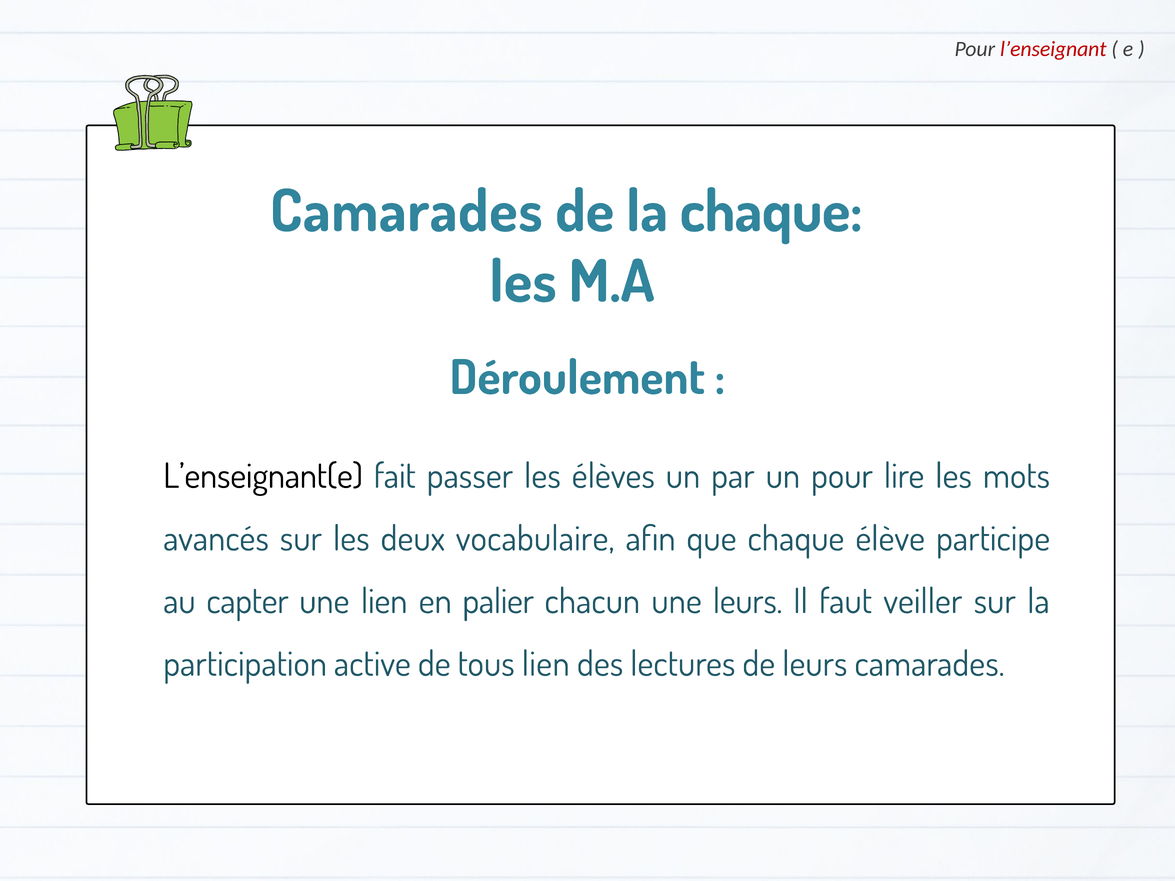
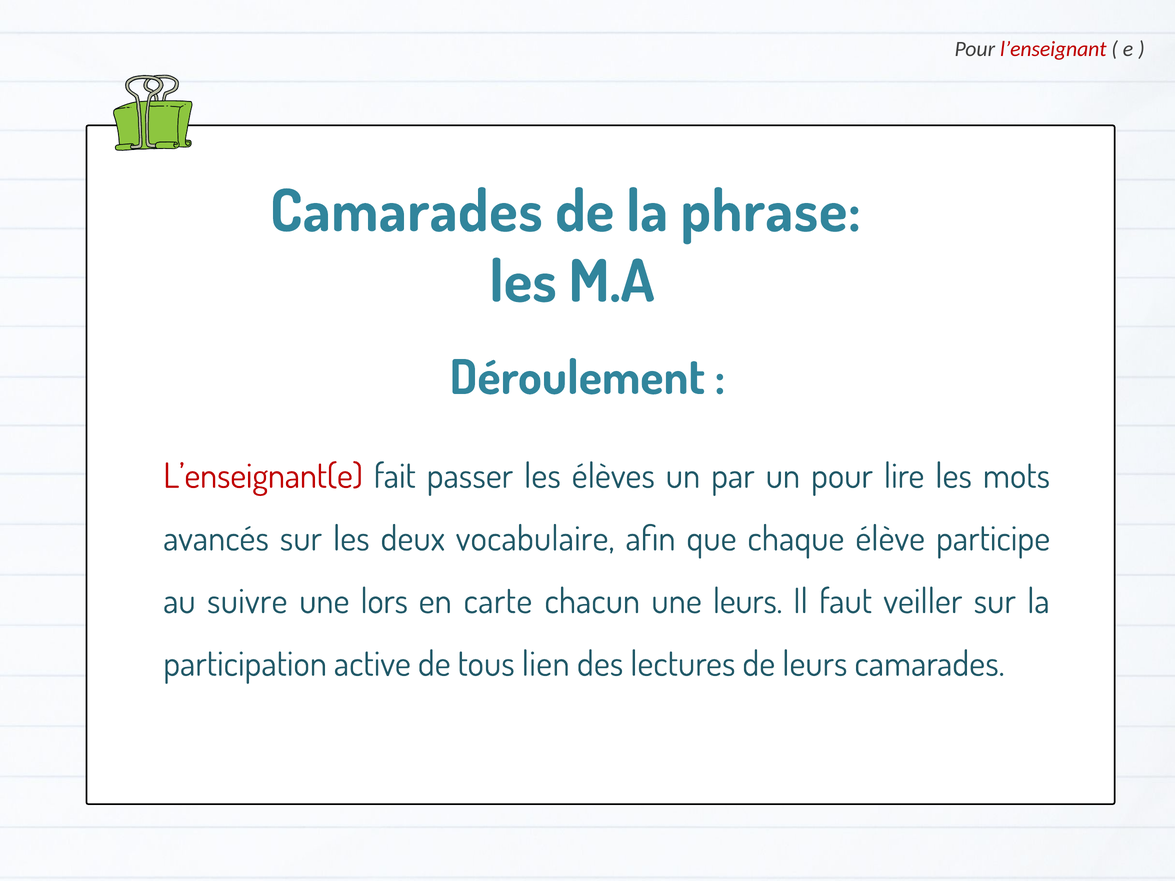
la chaque: chaque -> phrase
L’enseignant(e colour: black -> red
capter: capter -> suivre
une lien: lien -> lors
palier: palier -> carte
